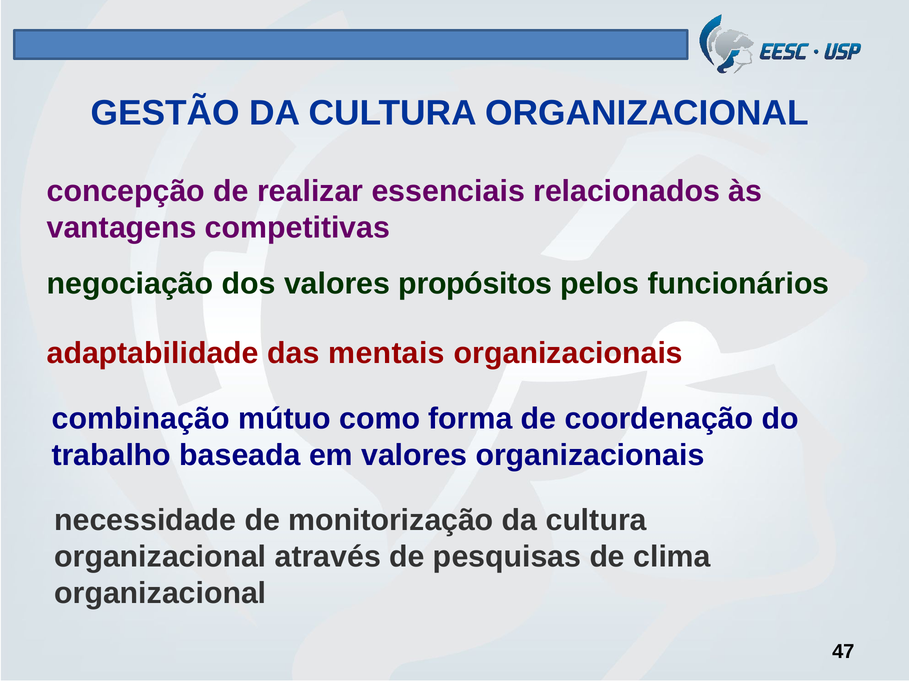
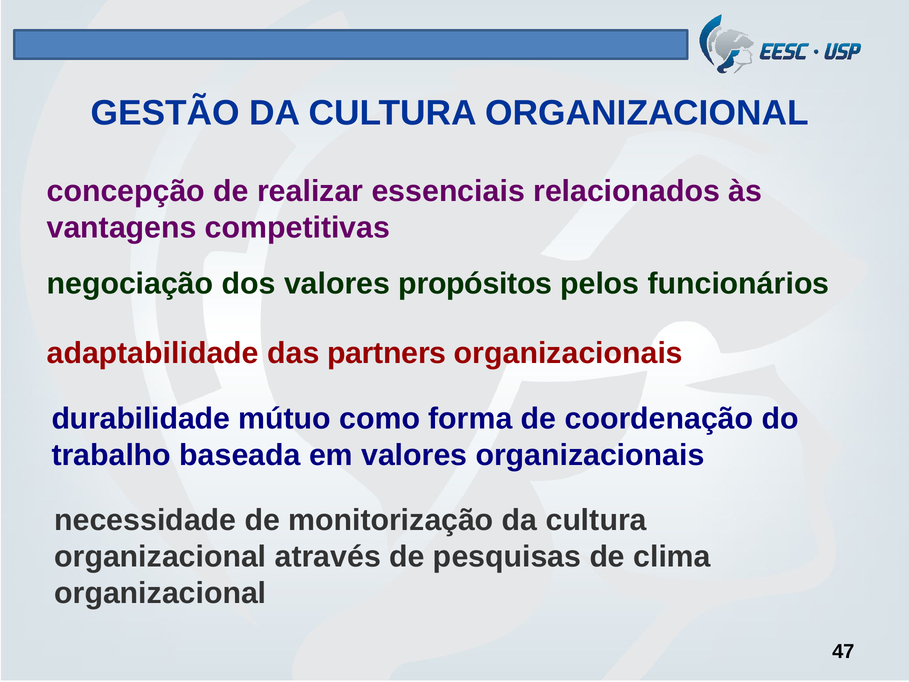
mentais: mentais -> partners
combinação: combinação -> durabilidade
